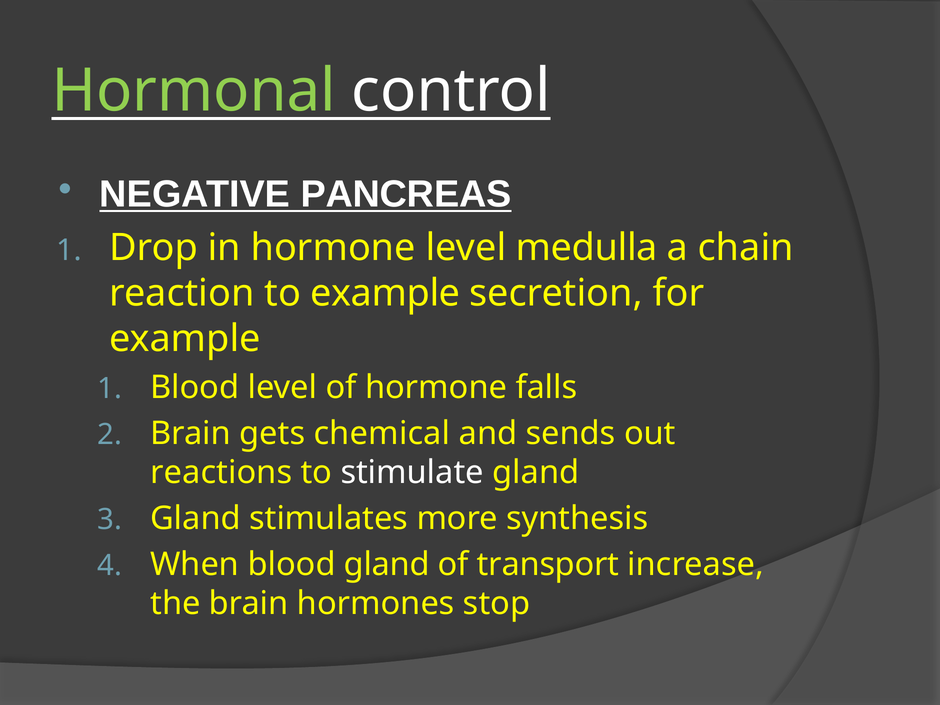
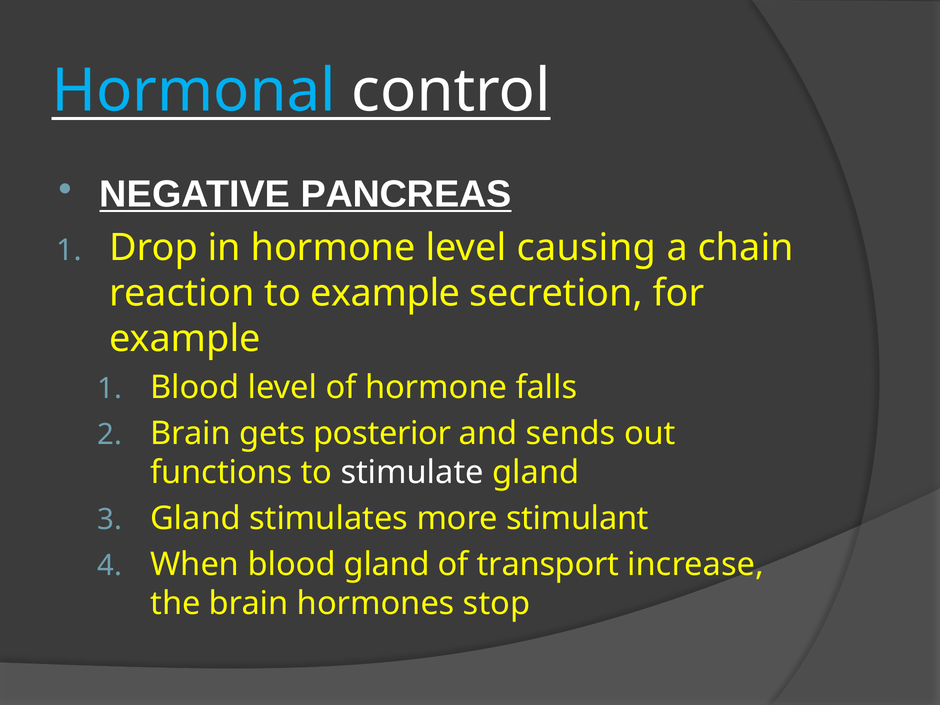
Hormonal colour: light green -> light blue
medulla: medulla -> causing
chemical: chemical -> posterior
reactions: reactions -> functions
synthesis: synthesis -> stimulant
